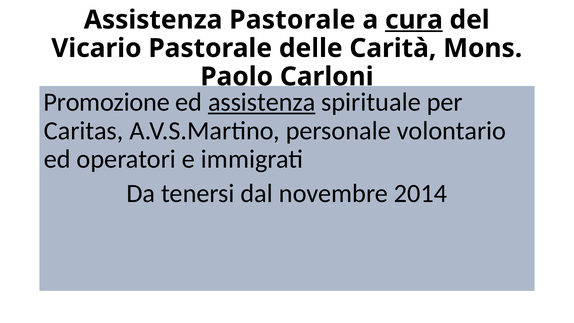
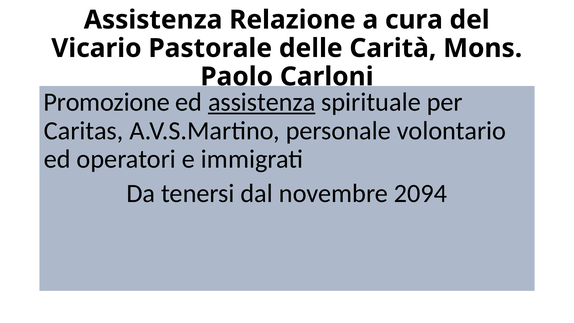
Assistenza Pastorale: Pastorale -> Relazione
cura underline: present -> none
2014: 2014 -> 2094
